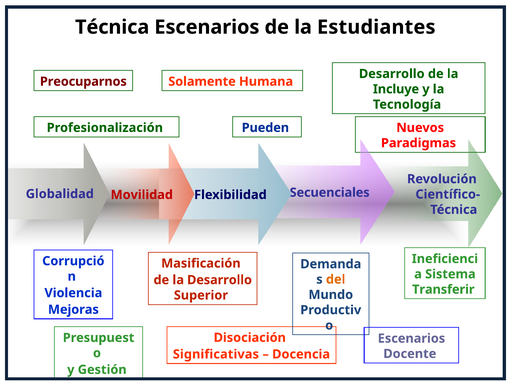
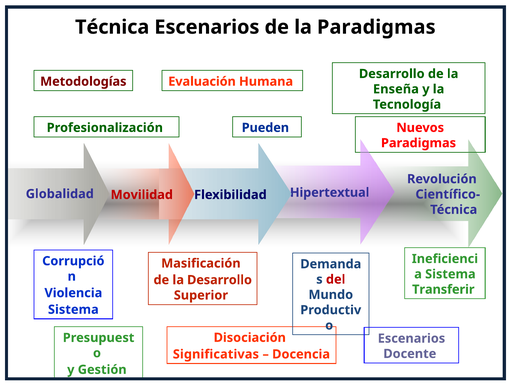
la Estudiantes: Estudiantes -> Paradigmas
Preocuparnos: Preocuparnos -> Metodologías
Solamente: Solamente -> Evaluación
Incluye: Incluye -> Enseña
Secuenciales: Secuenciales -> Hipertextual
del colour: orange -> red
Mejoras at (73, 310): Mejoras -> Sistema
